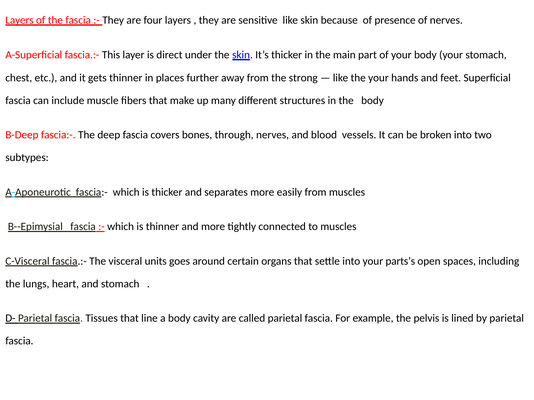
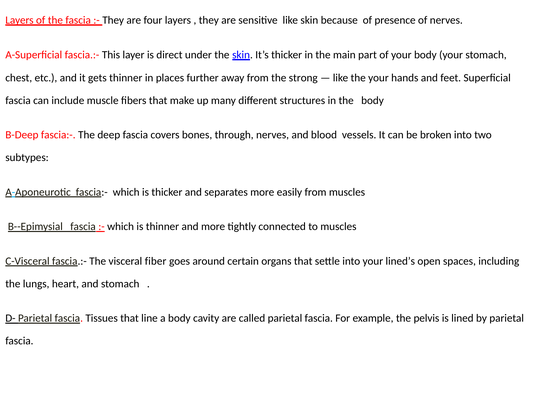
units: units -> fiber
parts’s: parts’s -> lined’s
